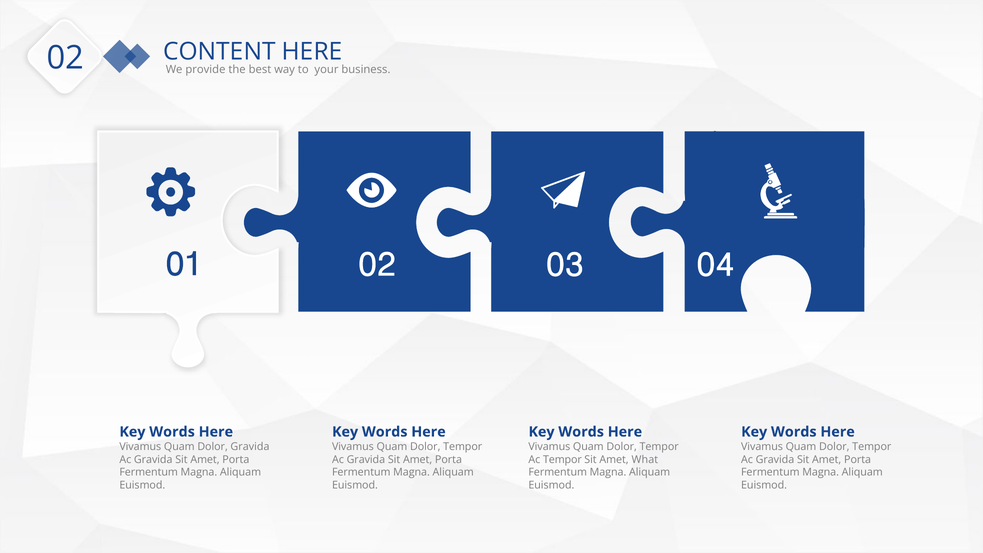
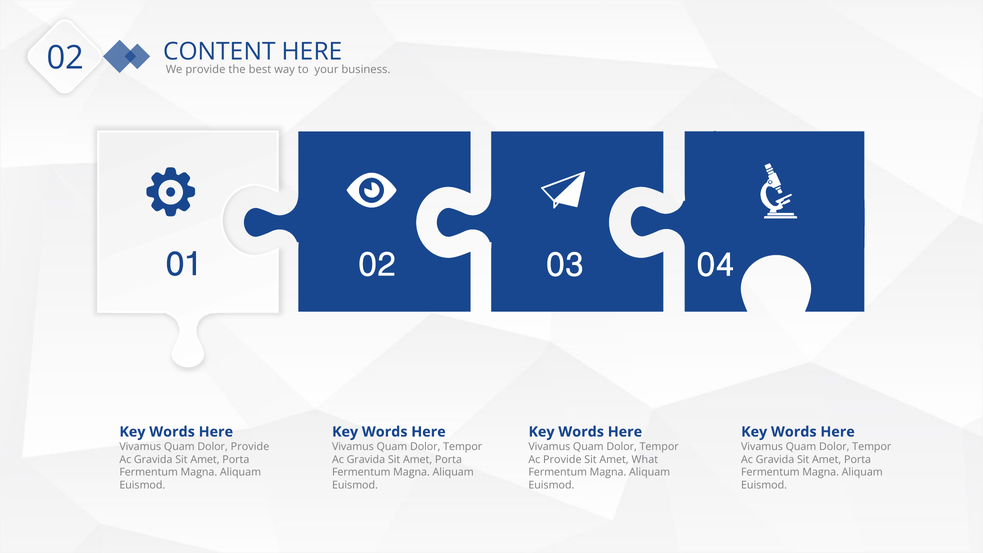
Dolor Gravida: Gravida -> Provide
Ac Tempor: Tempor -> Provide
